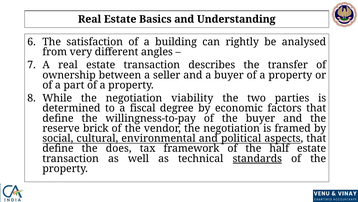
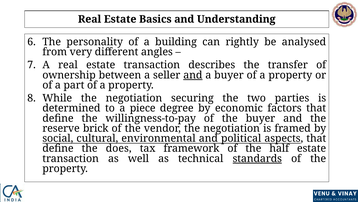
satisfaction: satisfaction -> personality
and at (193, 75) underline: none -> present
viability: viability -> securing
fiscal: fiscal -> piece
